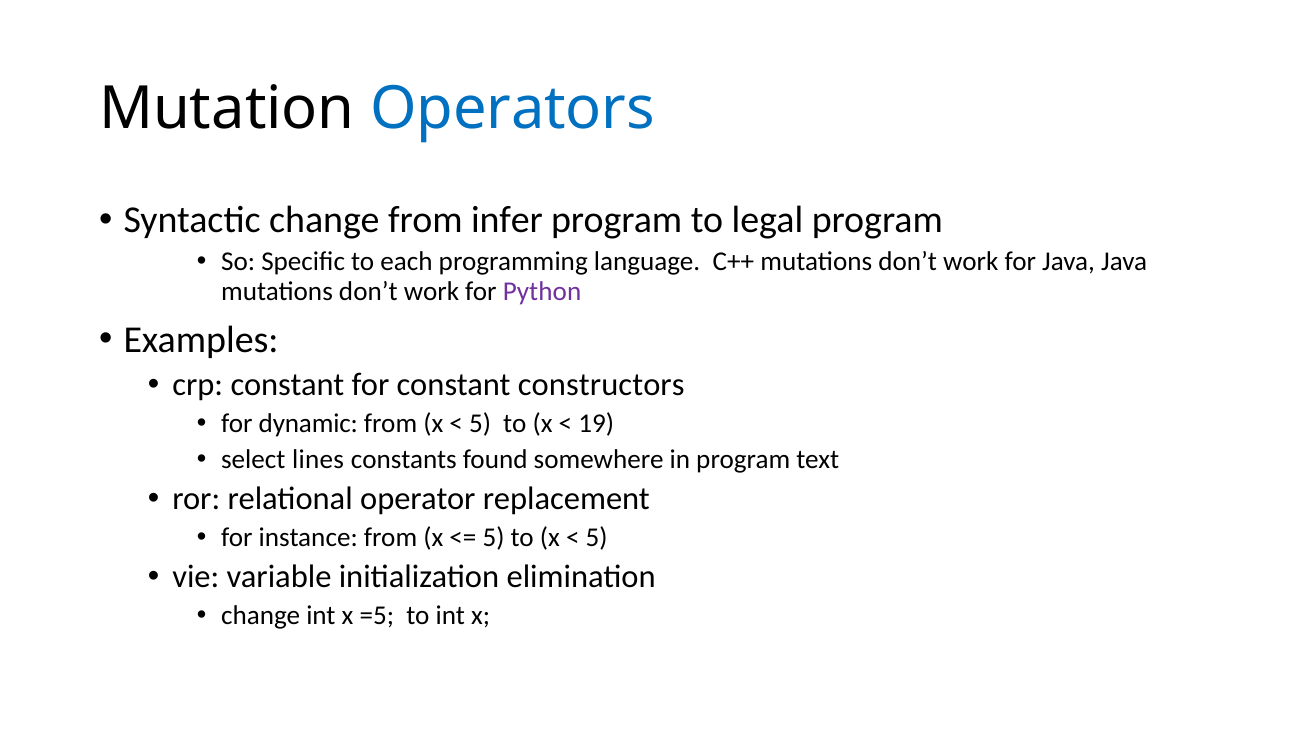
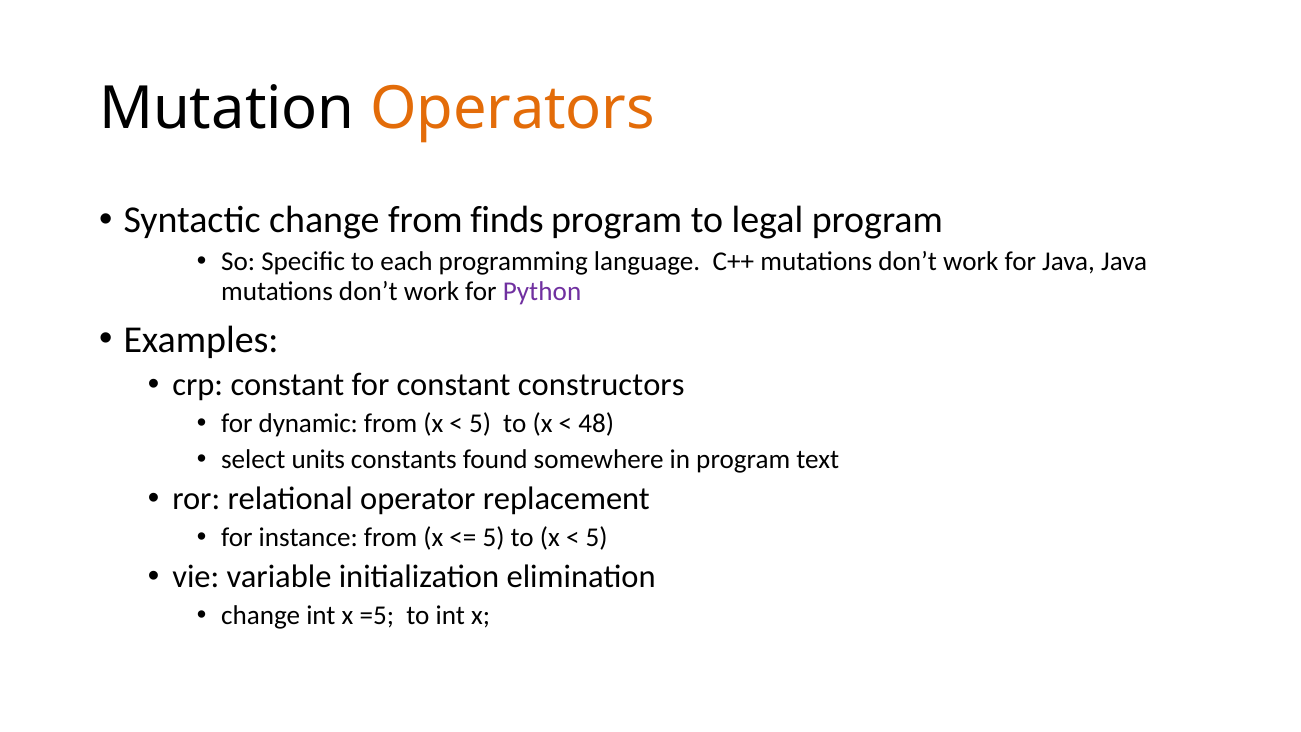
Operators colour: blue -> orange
infer: infer -> finds
19: 19 -> 48
lines: lines -> units
